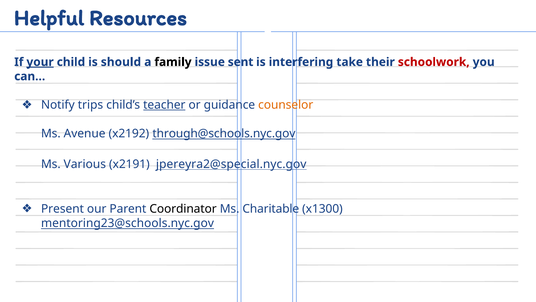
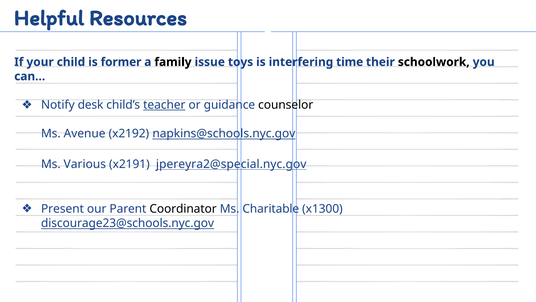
your underline: present -> none
should: should -> former
sent: sent -> toys
take: take -> time
schoolwork colour: red -> black
trips: trips -> desk
counselor colour: orange -> black
through@schools.nyc.gov: through@schools.nyc.gov -> napkins@schools.nyc.gov
mentoring23@schools.nyc.gov: mentoring23@schools.nyc.gov -> discourage23@schools.nyc.gov
